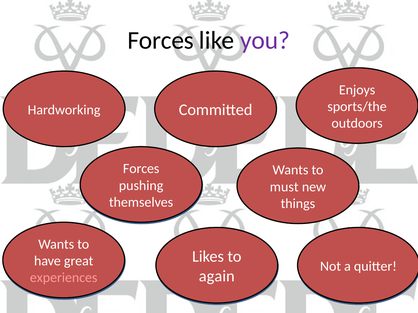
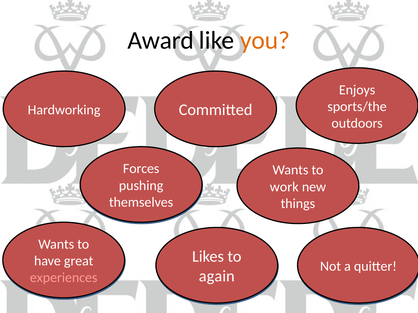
Forces at (161, 40): Forces -> Award
you colour: purple -> orange
must: must -> work
